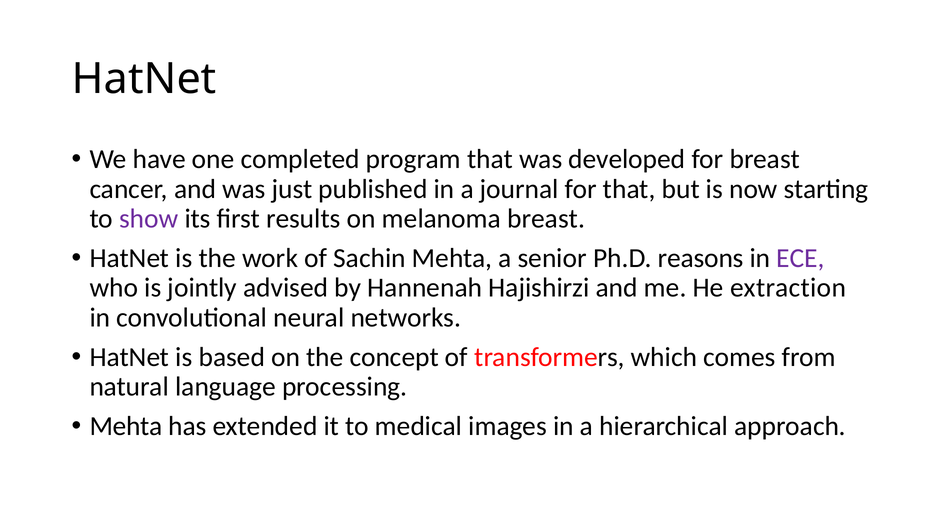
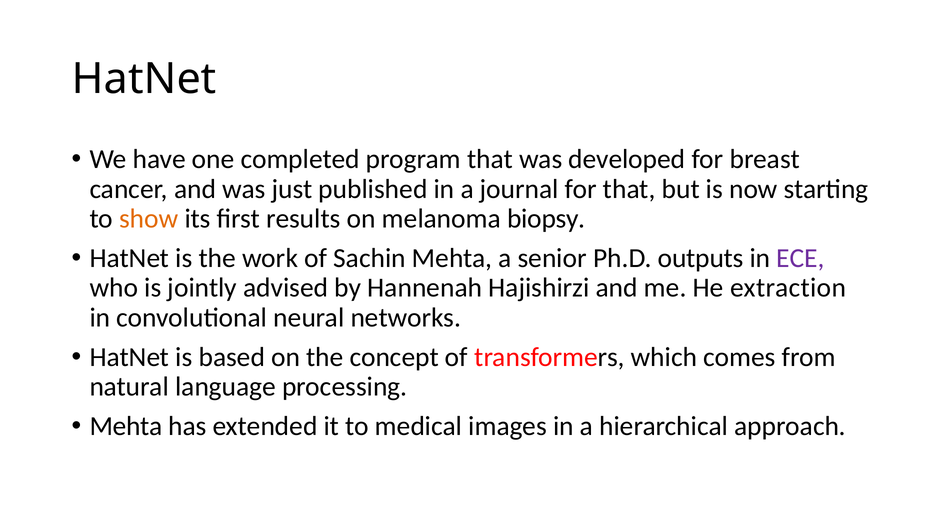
show colour: purple -> orange
melanoma breast: breast -> biopsy
reasons: reasons -> outputs
